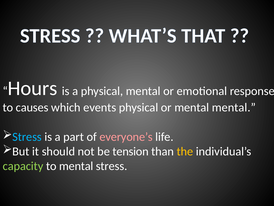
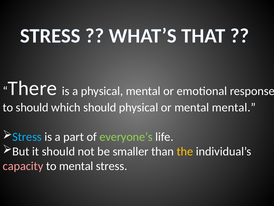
Hours: Hours -> There
to causes: causes -> should
which events: events -> should
everyone’s colour: pink -> light green
tension: tension -> smaller
capacity colour: light green -> pink
